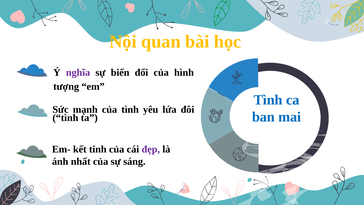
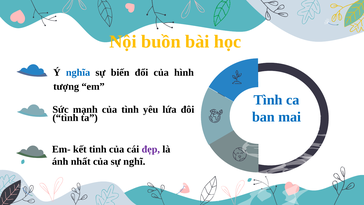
quan: quan -> buồn
nghĩa colour: purple -> blue
sáng: sáng -> nghĩ
